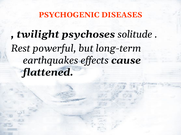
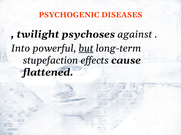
solitude: solitude -> against
Rest: Rest -> Into
but underline: none -> present
earthquakes: earthquakes -> stupefaction
